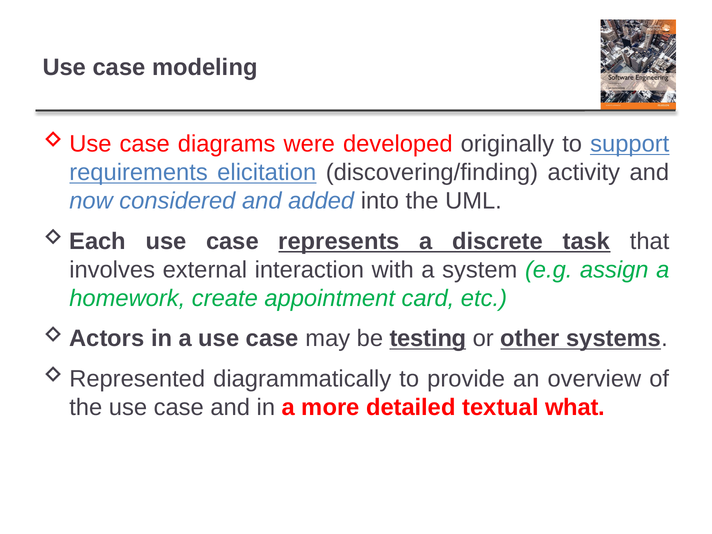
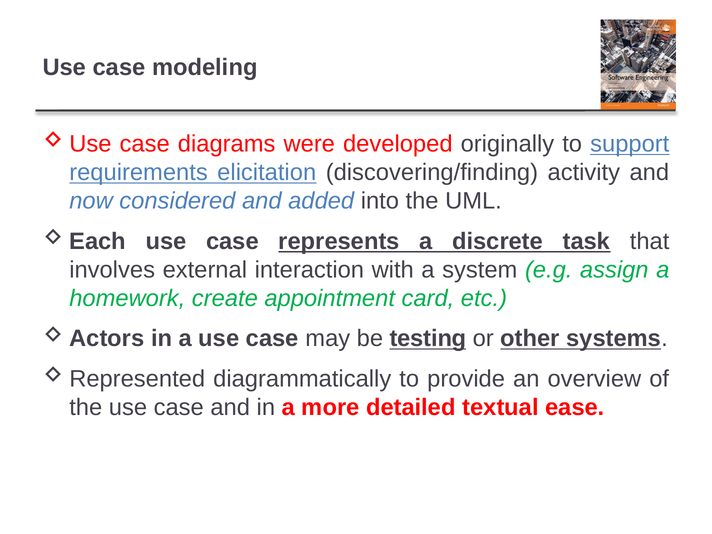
what: what -> ease
